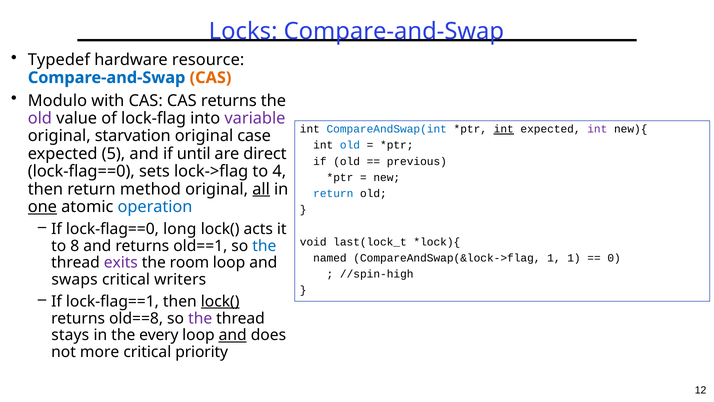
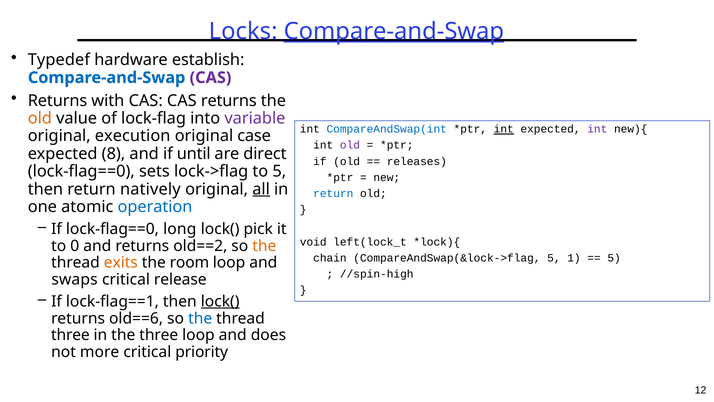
Compare-and-Swap at (394, 31) underline: none -> present
resource: resource -> establish
CAS at (211, 78) colour: orange -> purple
Modulo at (57, 101): Modulo -> Returns
old at (40, 118) colour: purple -> orange
starvation: starvation -> execution
old at (350, 145) colour: blue -> purple
5: 5 -> 8
previous: previous -> releases
to 4: 4 -> 5
method: method -> natively
one underline: present -> none
acts: acts -> pick
last(lock_t: last(lock_t -> left(lock_t
8: 8 -> 0
old==1: old==1 -> old==2
the at (264, 246) colour: blue -> orange
named: named -> chain
CompareAndSwap(&lock->flag 1: 1 -> 5
0 at (614, 258): 0 -> 5
exits colour: purple -> orange
writers: writers -> release
old==8: old==8 -> old==6
the at (200, 318) colour: purple -> blue
stays at (70, 335): stays -> three
the every: every -> three
and at (233, 335) underline: present -> none
